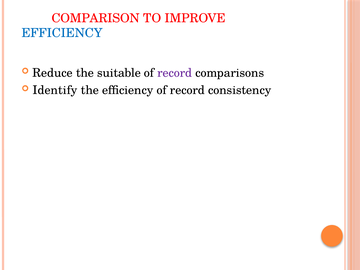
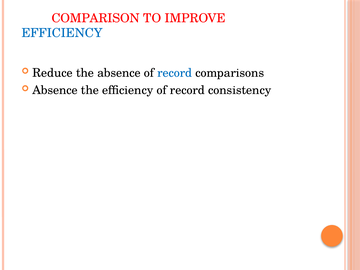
the suitable: suitable -> absence
record at (175, 73) colour: purple -> blue
Identify at (55, 90): Identify -> Absence
